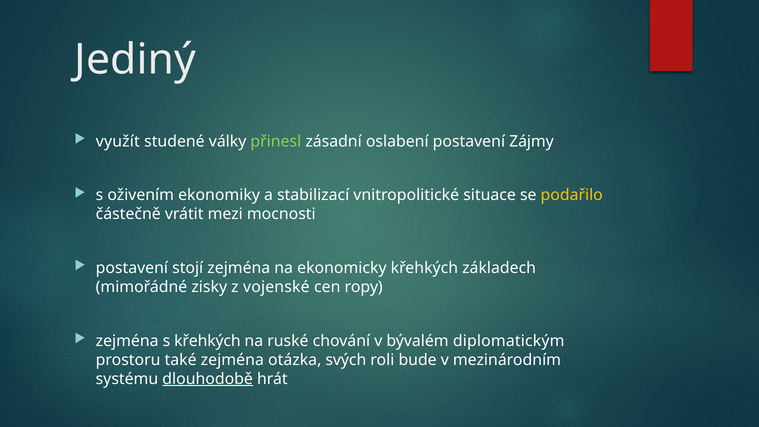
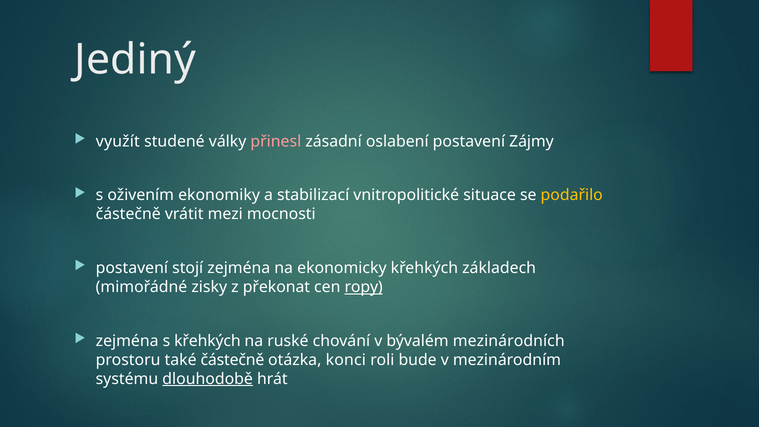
přinesl colour: light green -> pink
vojenské: vojenské -> překonat
ropy underline: none -> present
diplomatickým: diplomatickým -> mezinárodních
také zejména: zejména -> částečně
svých: svých -> konci
